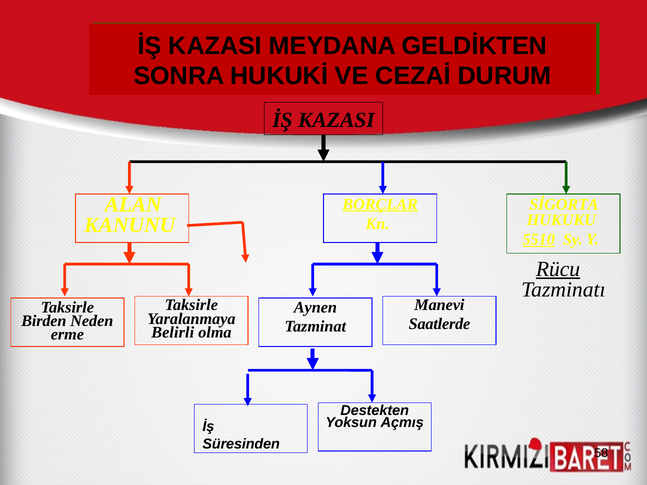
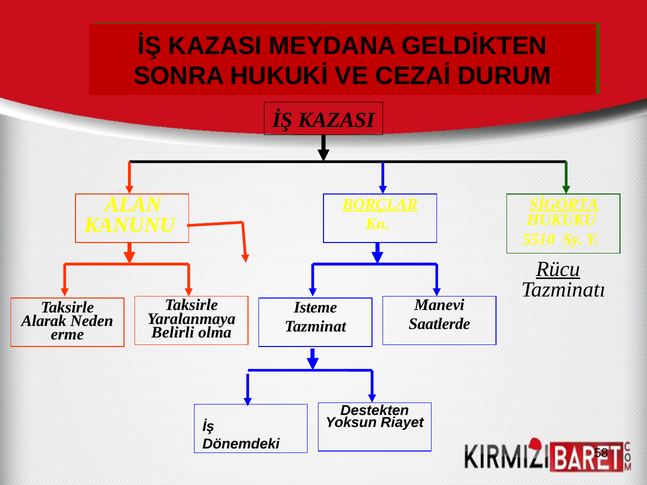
SİGORTA underline: none -> present
5510 underline: present -> none
Aynen: Aynen -> Isteme
Birden: Birden -> Alarak
Açmış: Açmış -> Riayet
Süresinden: Süresinden -> Dönemdeki
